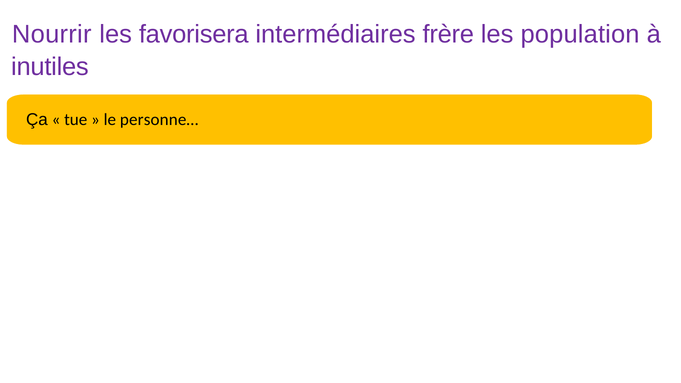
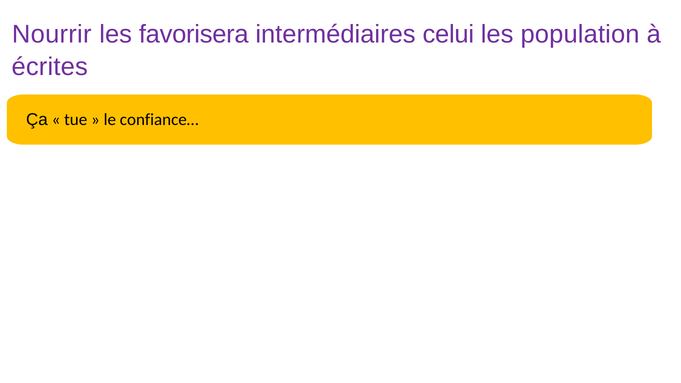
frère: frère -> celui
inutiles: inutiles -> écrites
personne…: personne… -> confiance…
